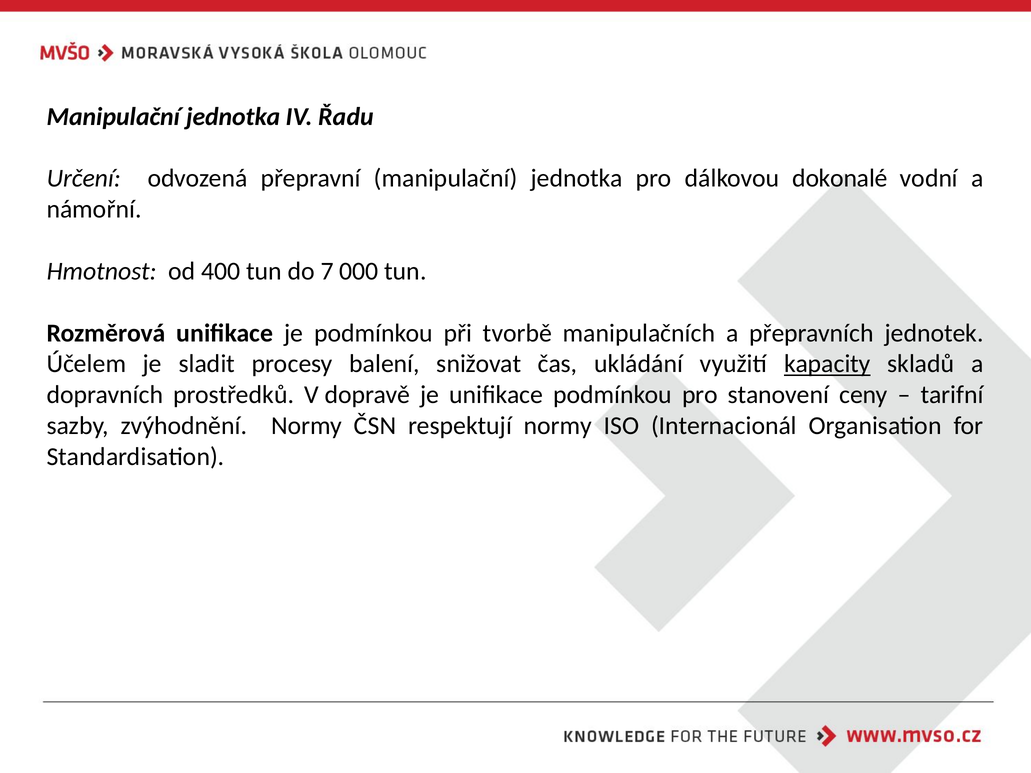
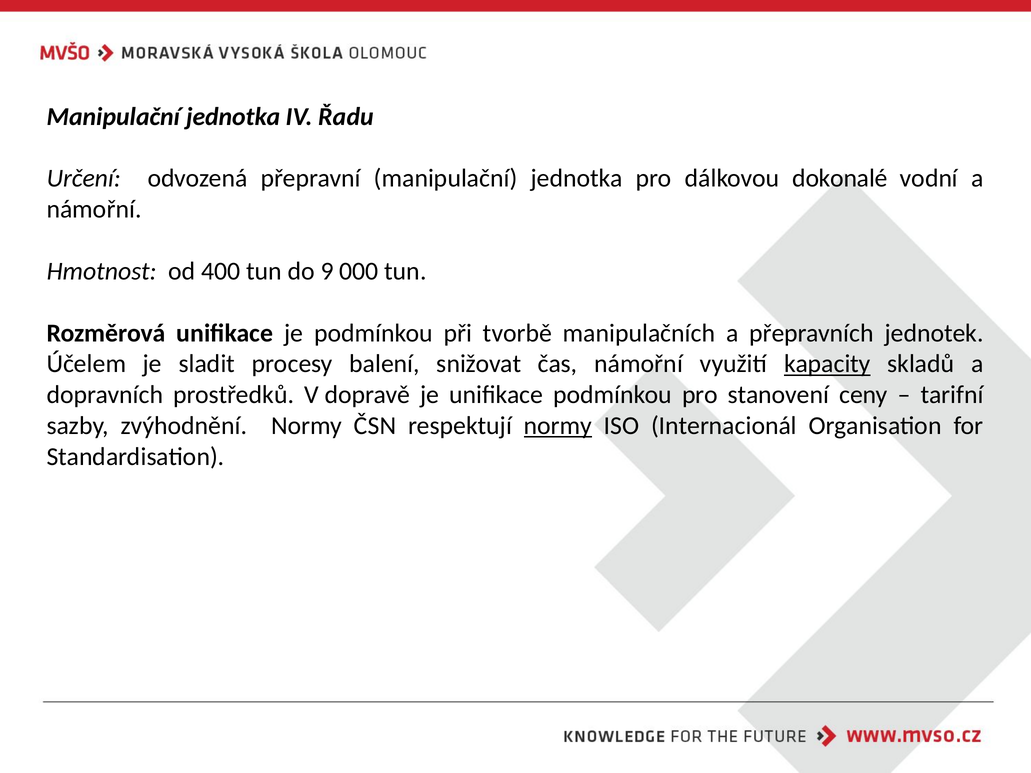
7: 7 -> 9
čas ukládání: ukládání -> námořní
normy at (558, 426) underline: none -> present
